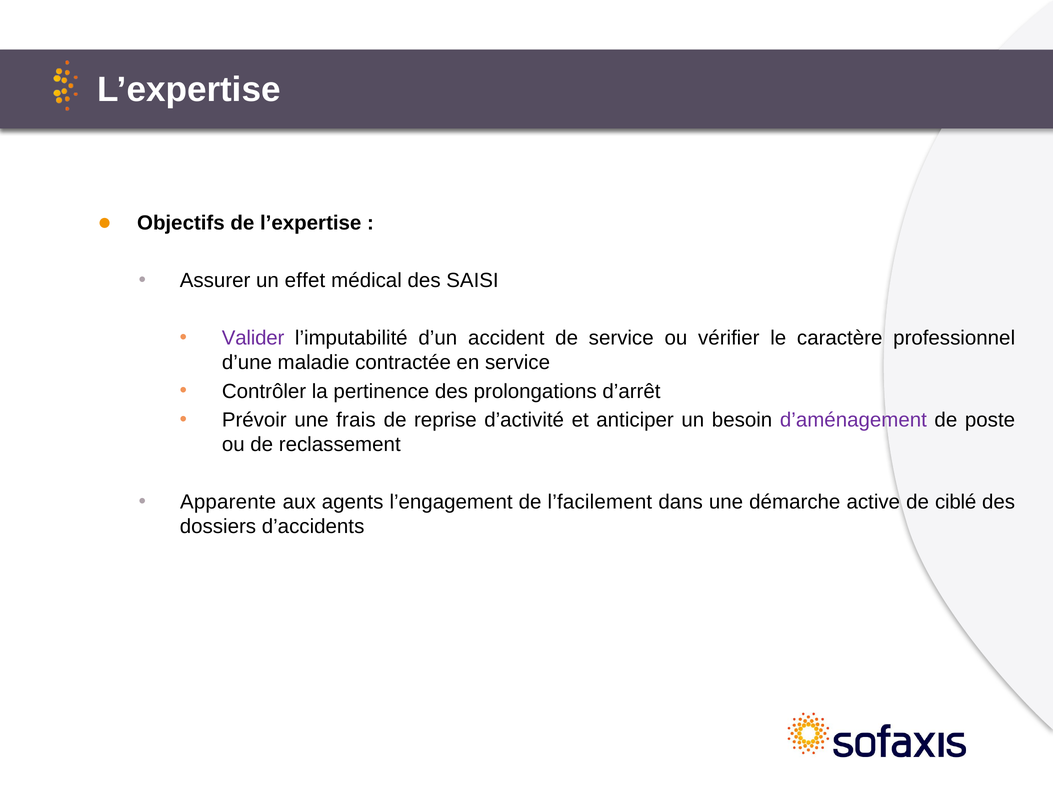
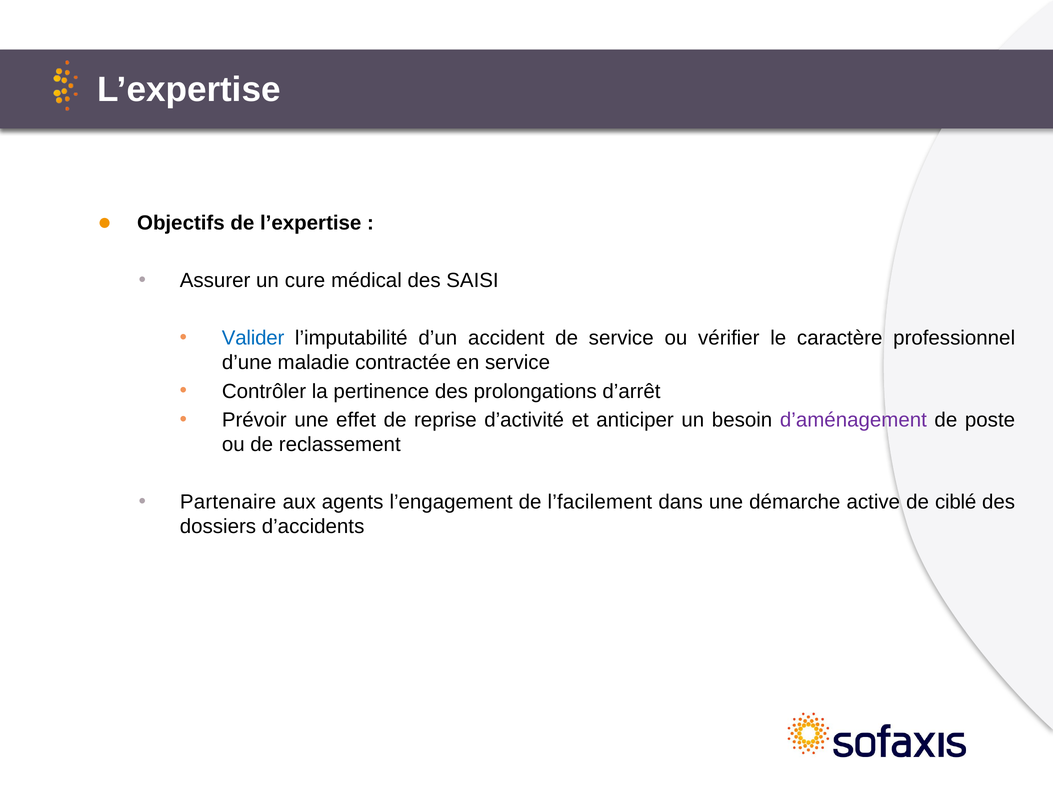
effet: effet -> cure
Valider colour: purple -> blue
frais: frais -> effet
Apparente: Apparente -> Partenaire
